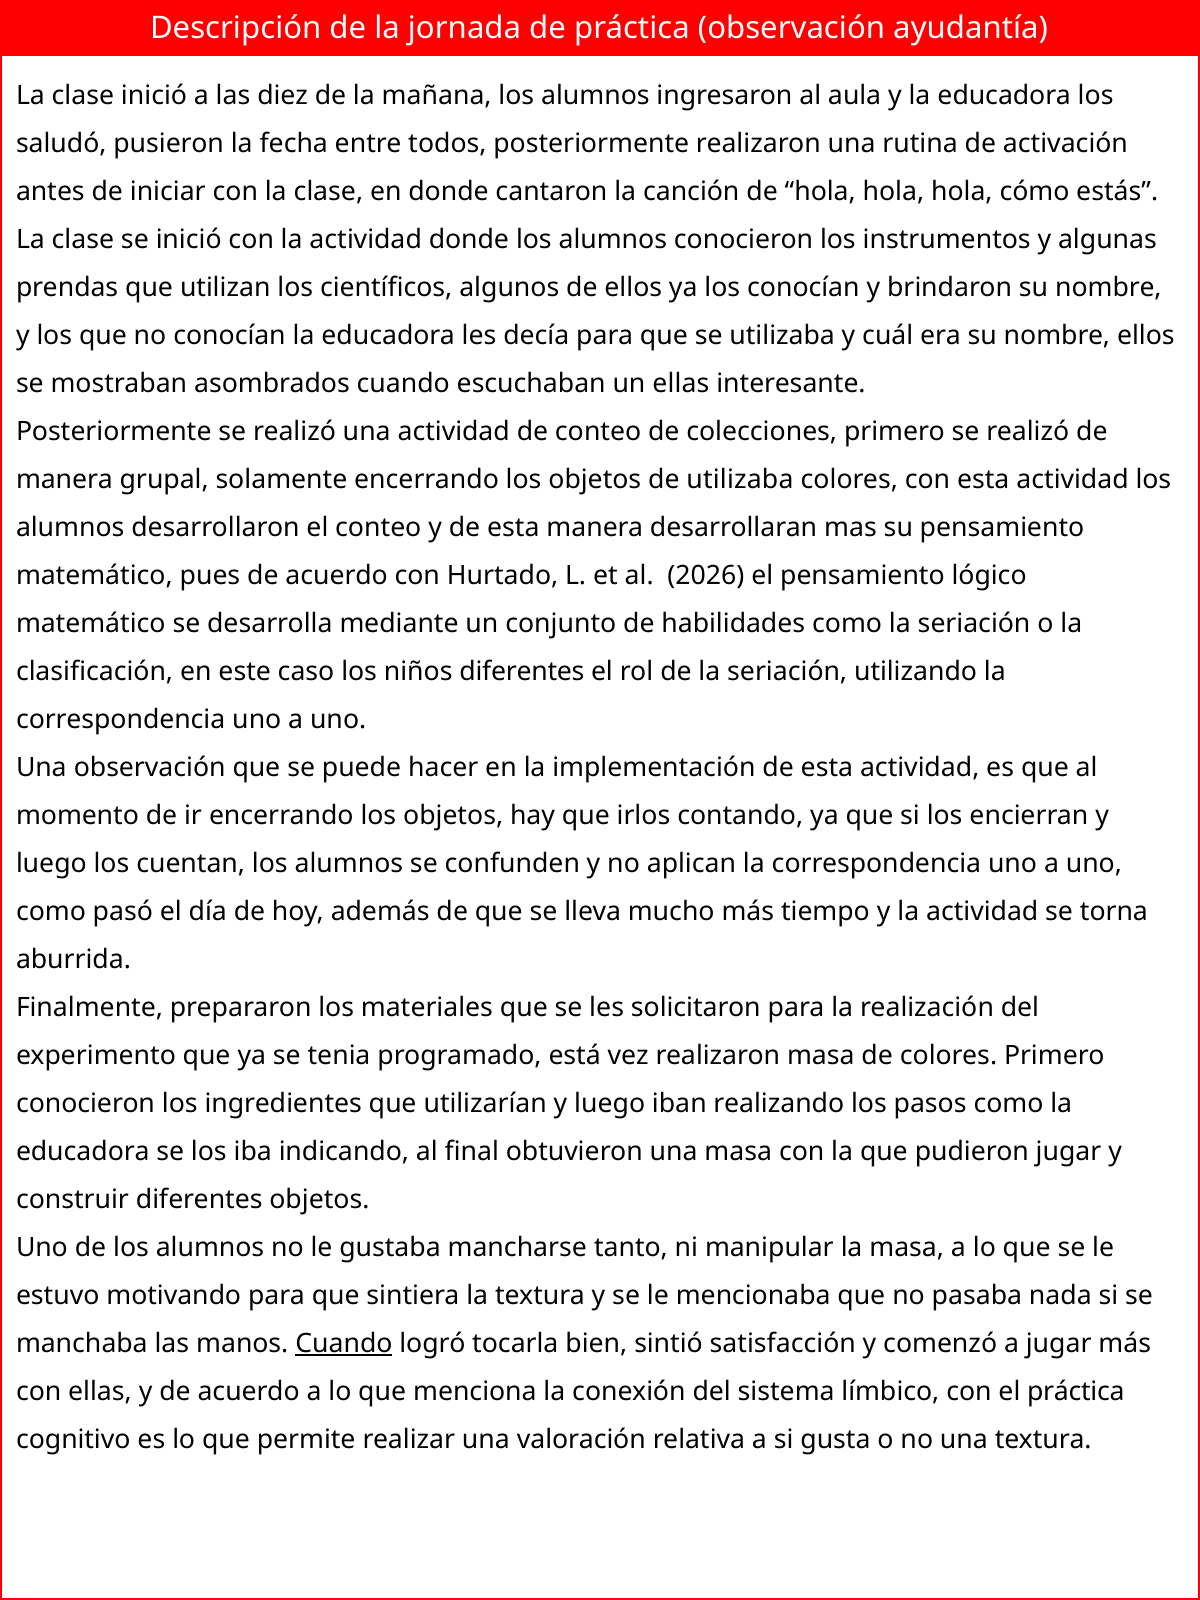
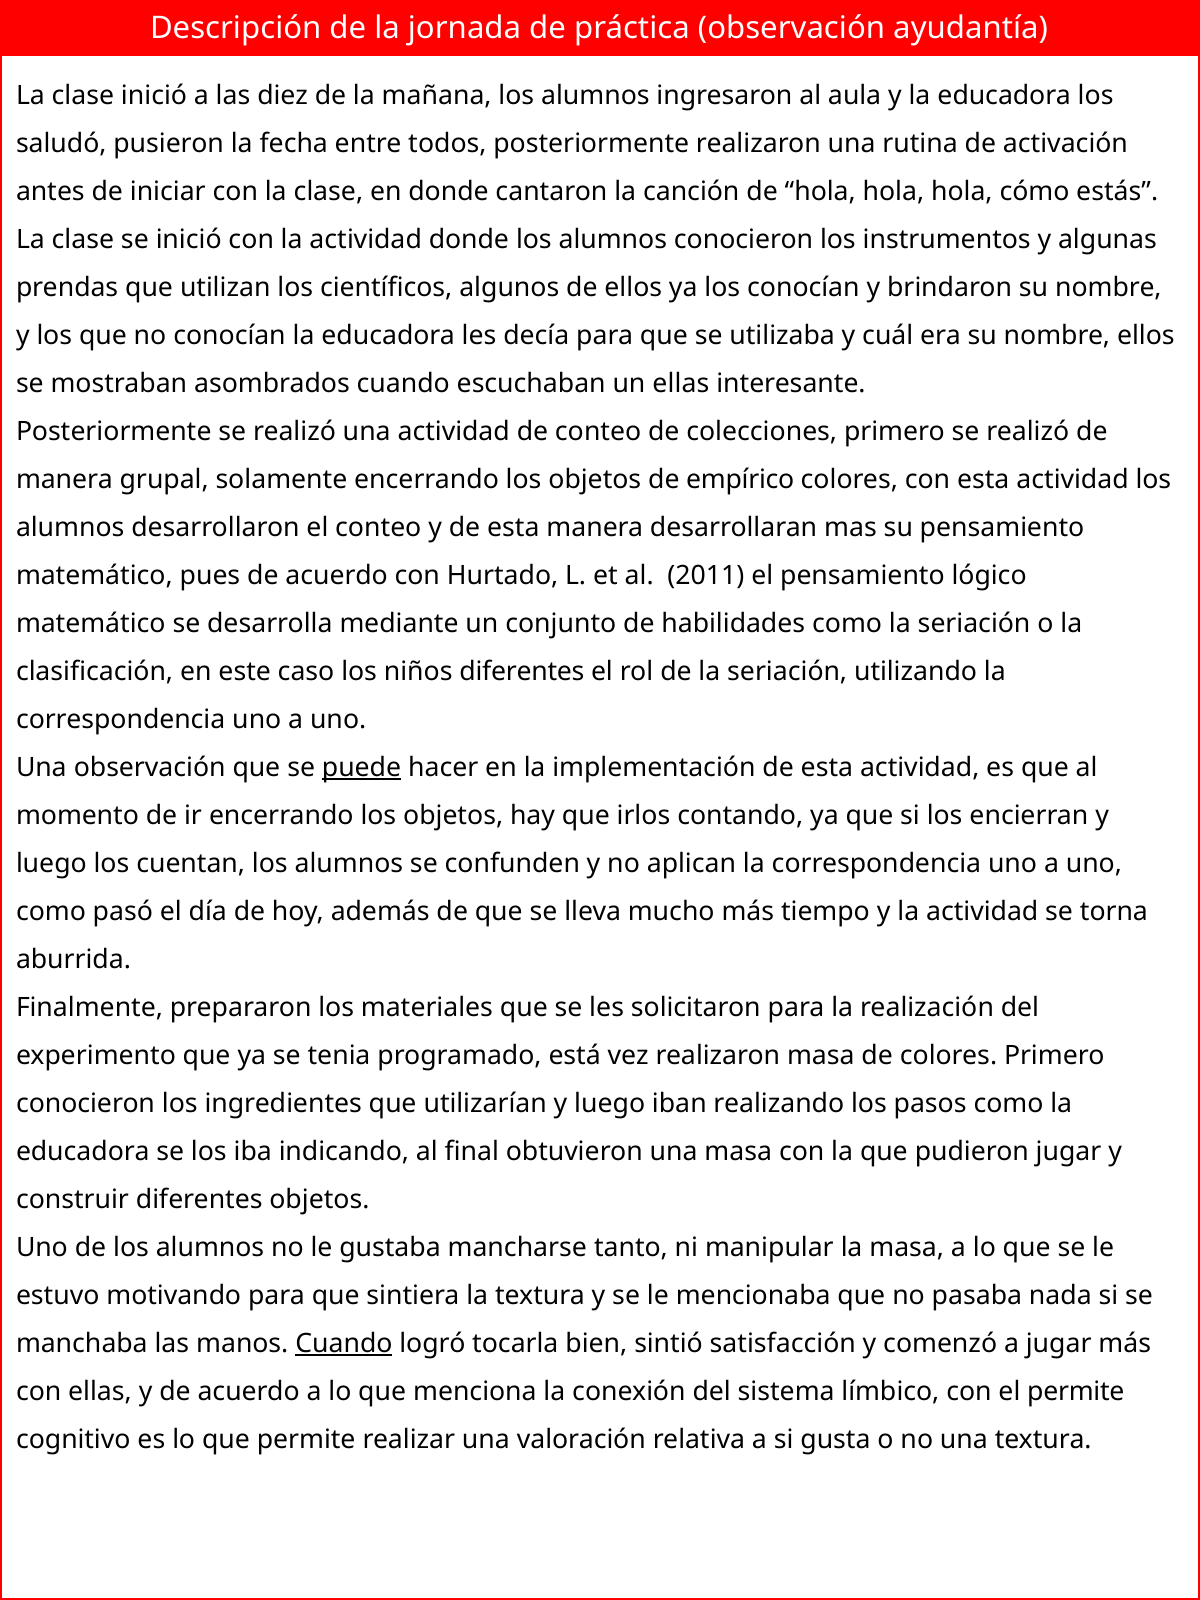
de utilizaba: utilizaba -> empírico
2026: 2026 -> 2011
puede underline: none -> present
el práctica: práctica -> permite
